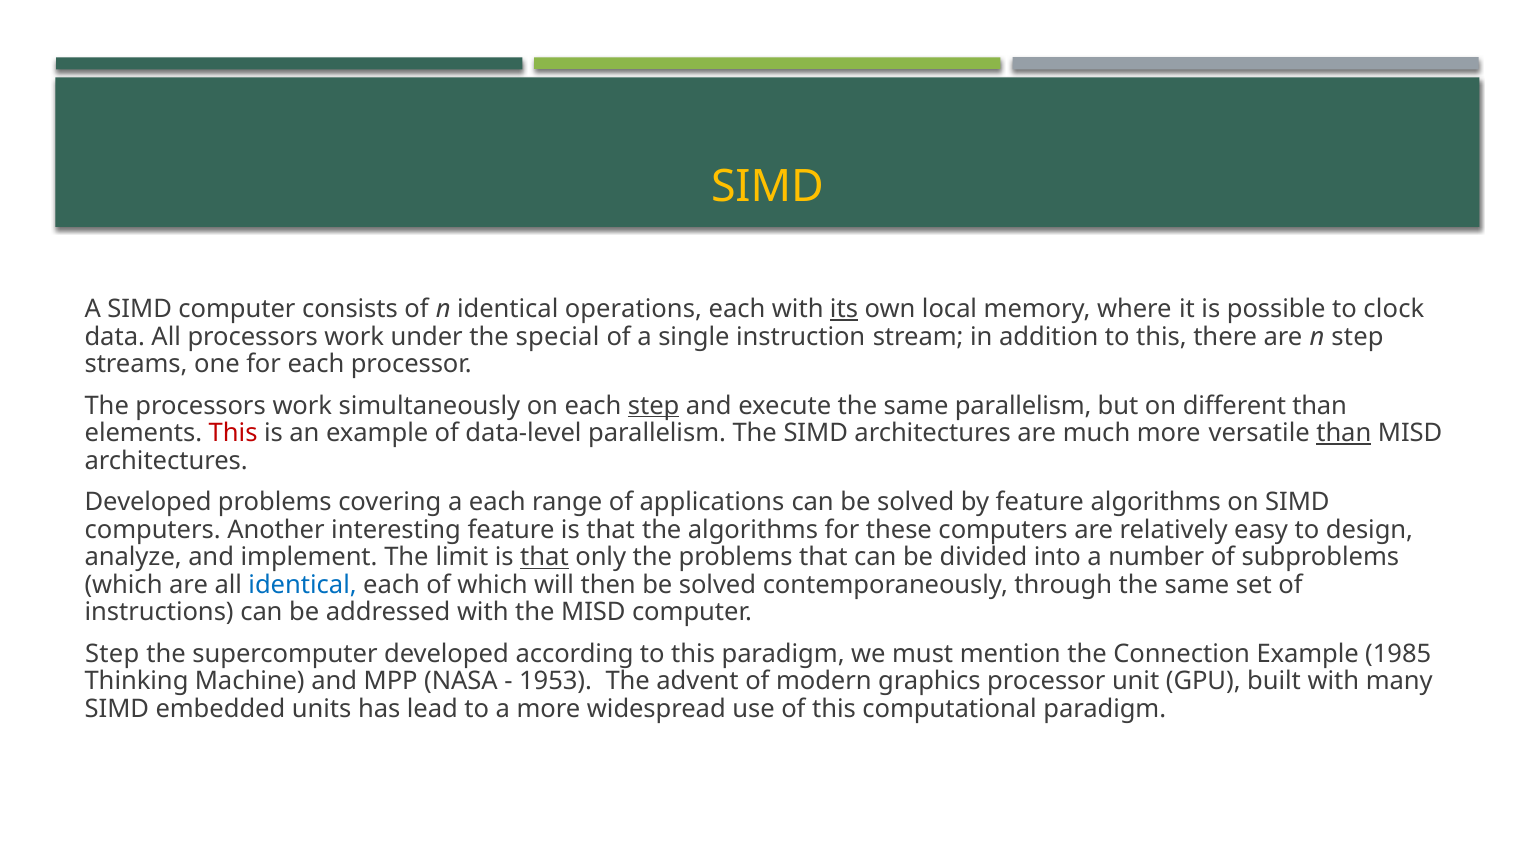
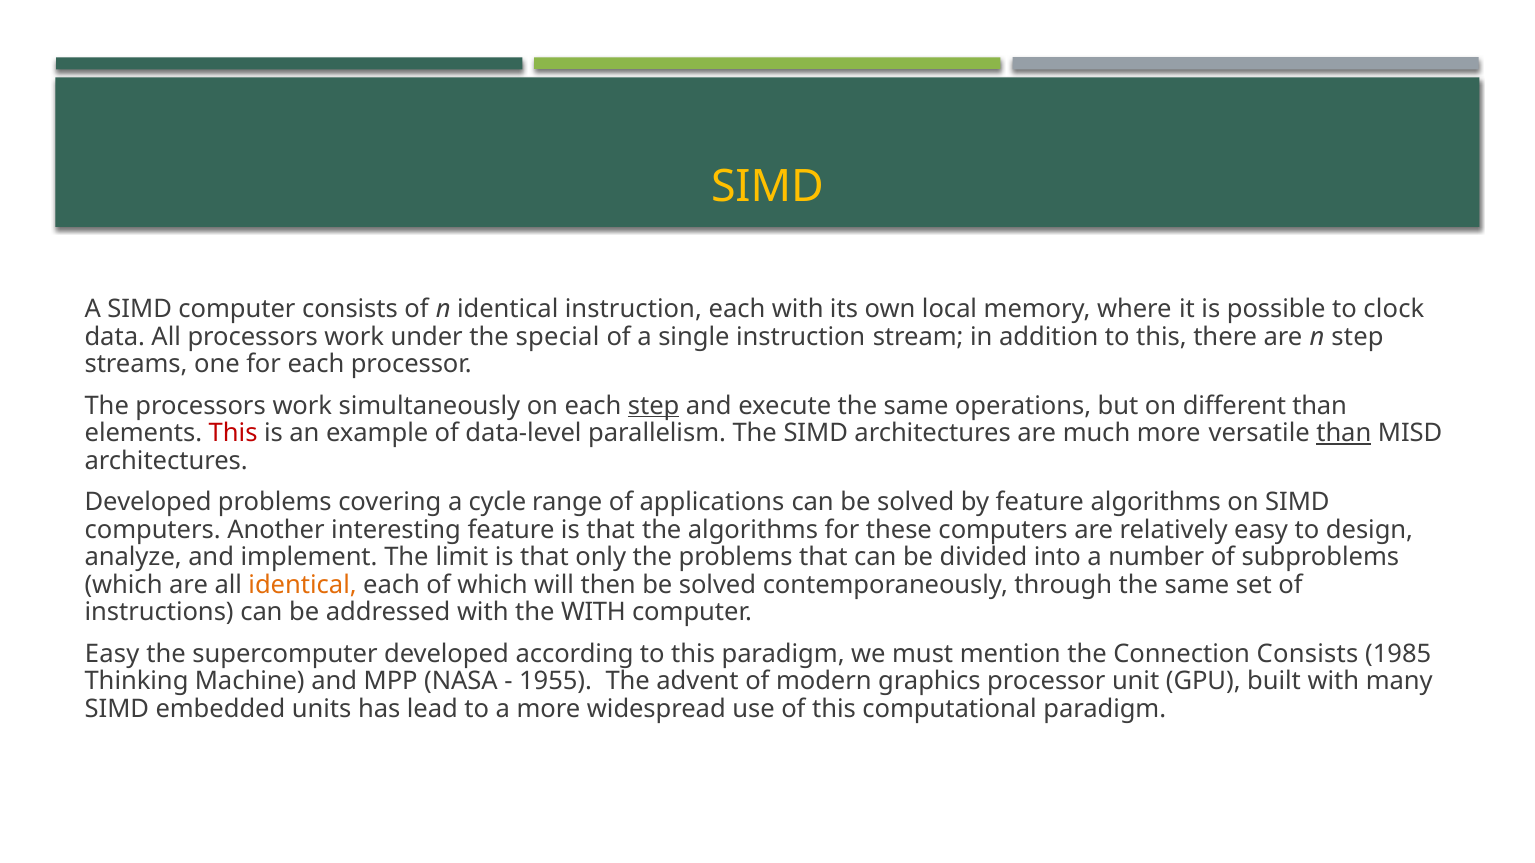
identical operations: operations -> instruction
its underline: present -> none
same parallelism: parallelism -> operations
a each: each -> cycle
that at (545, 558) underline: present -> none
identical at (303, 585) colour: blue -> orange
the MISD: MISD -> WITH
Step at (112, 654): Step -> Easy
Connection Example: Example -> Consists
1953: 1953 -> 1955
